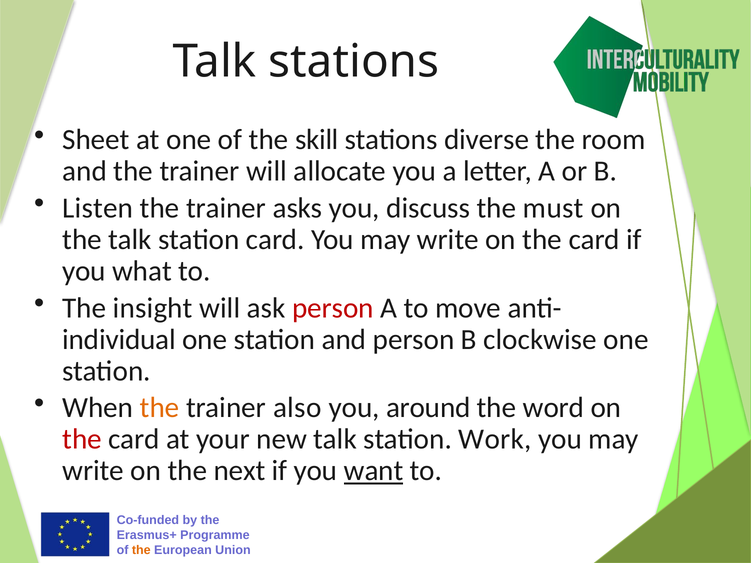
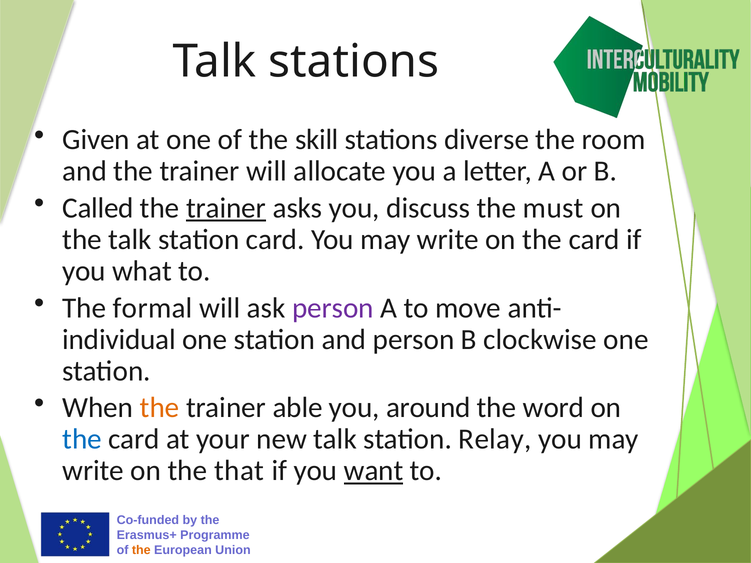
Sheet: Sheet -> Given
Listen: Listen -> Called
trainer at (226, 208) underline: none -> present
insight: insight -> formal
person at (333, 308) colour: red -> purple
also: also -> able
the at (82, 439) colour: red -> blue
Work: Work -> Relay
next: next -> that
